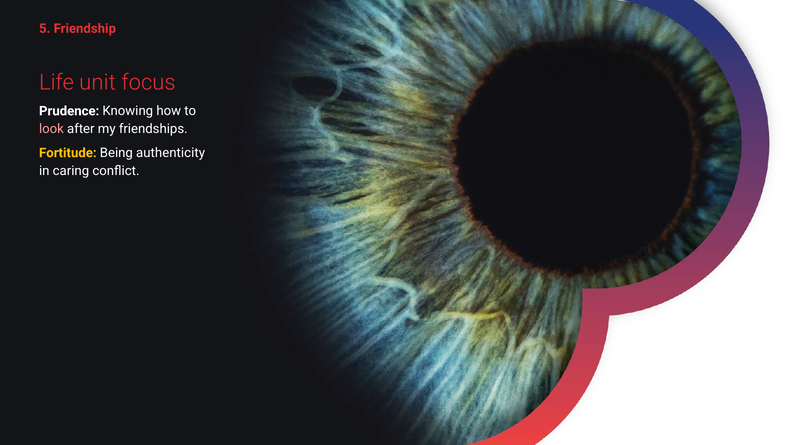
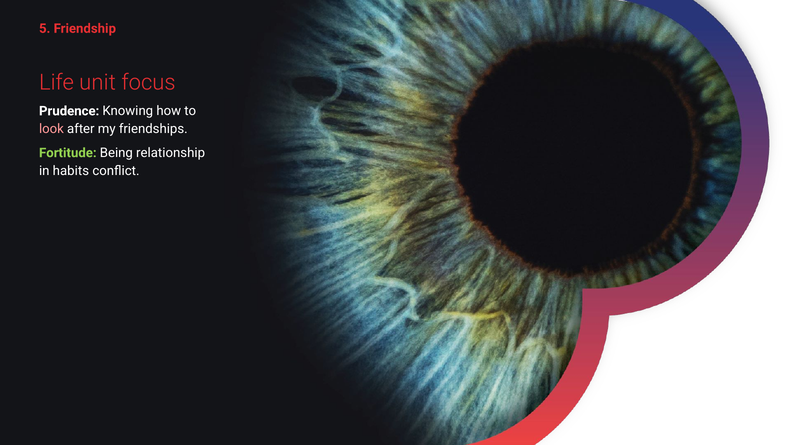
Fortitude colour: yellow -> light green
authenticity: authenticity -> relationship
caring: caring -> habits
